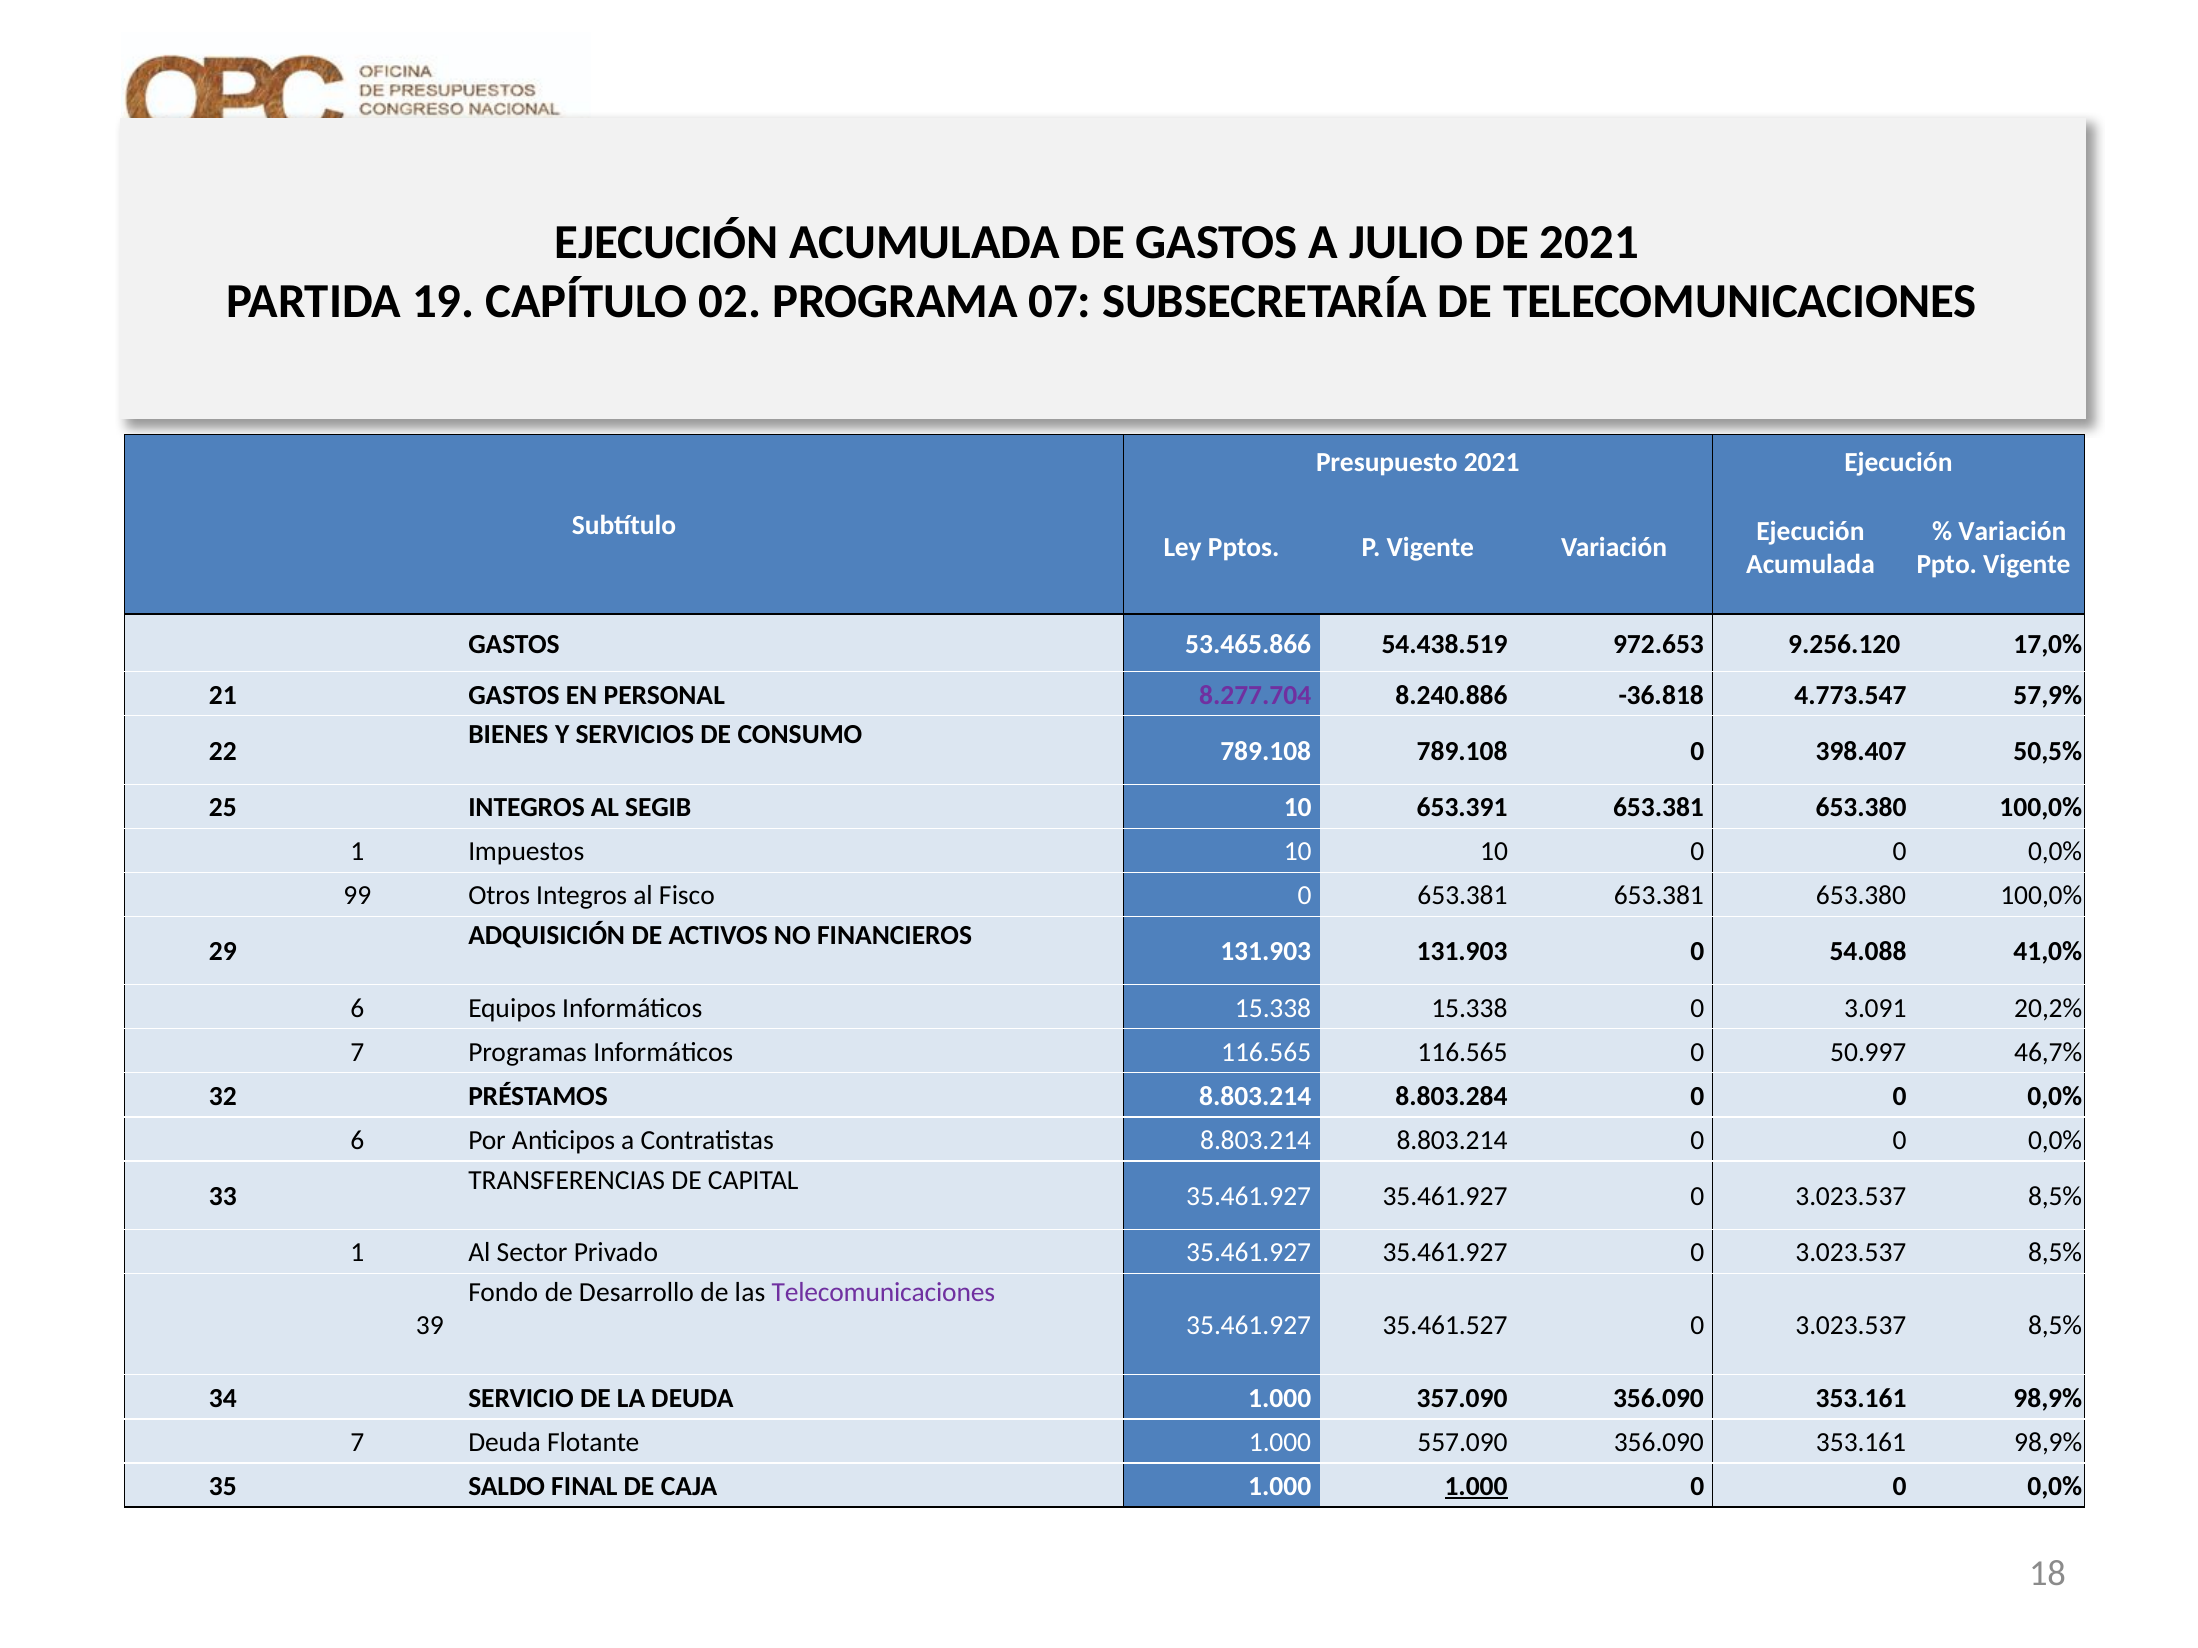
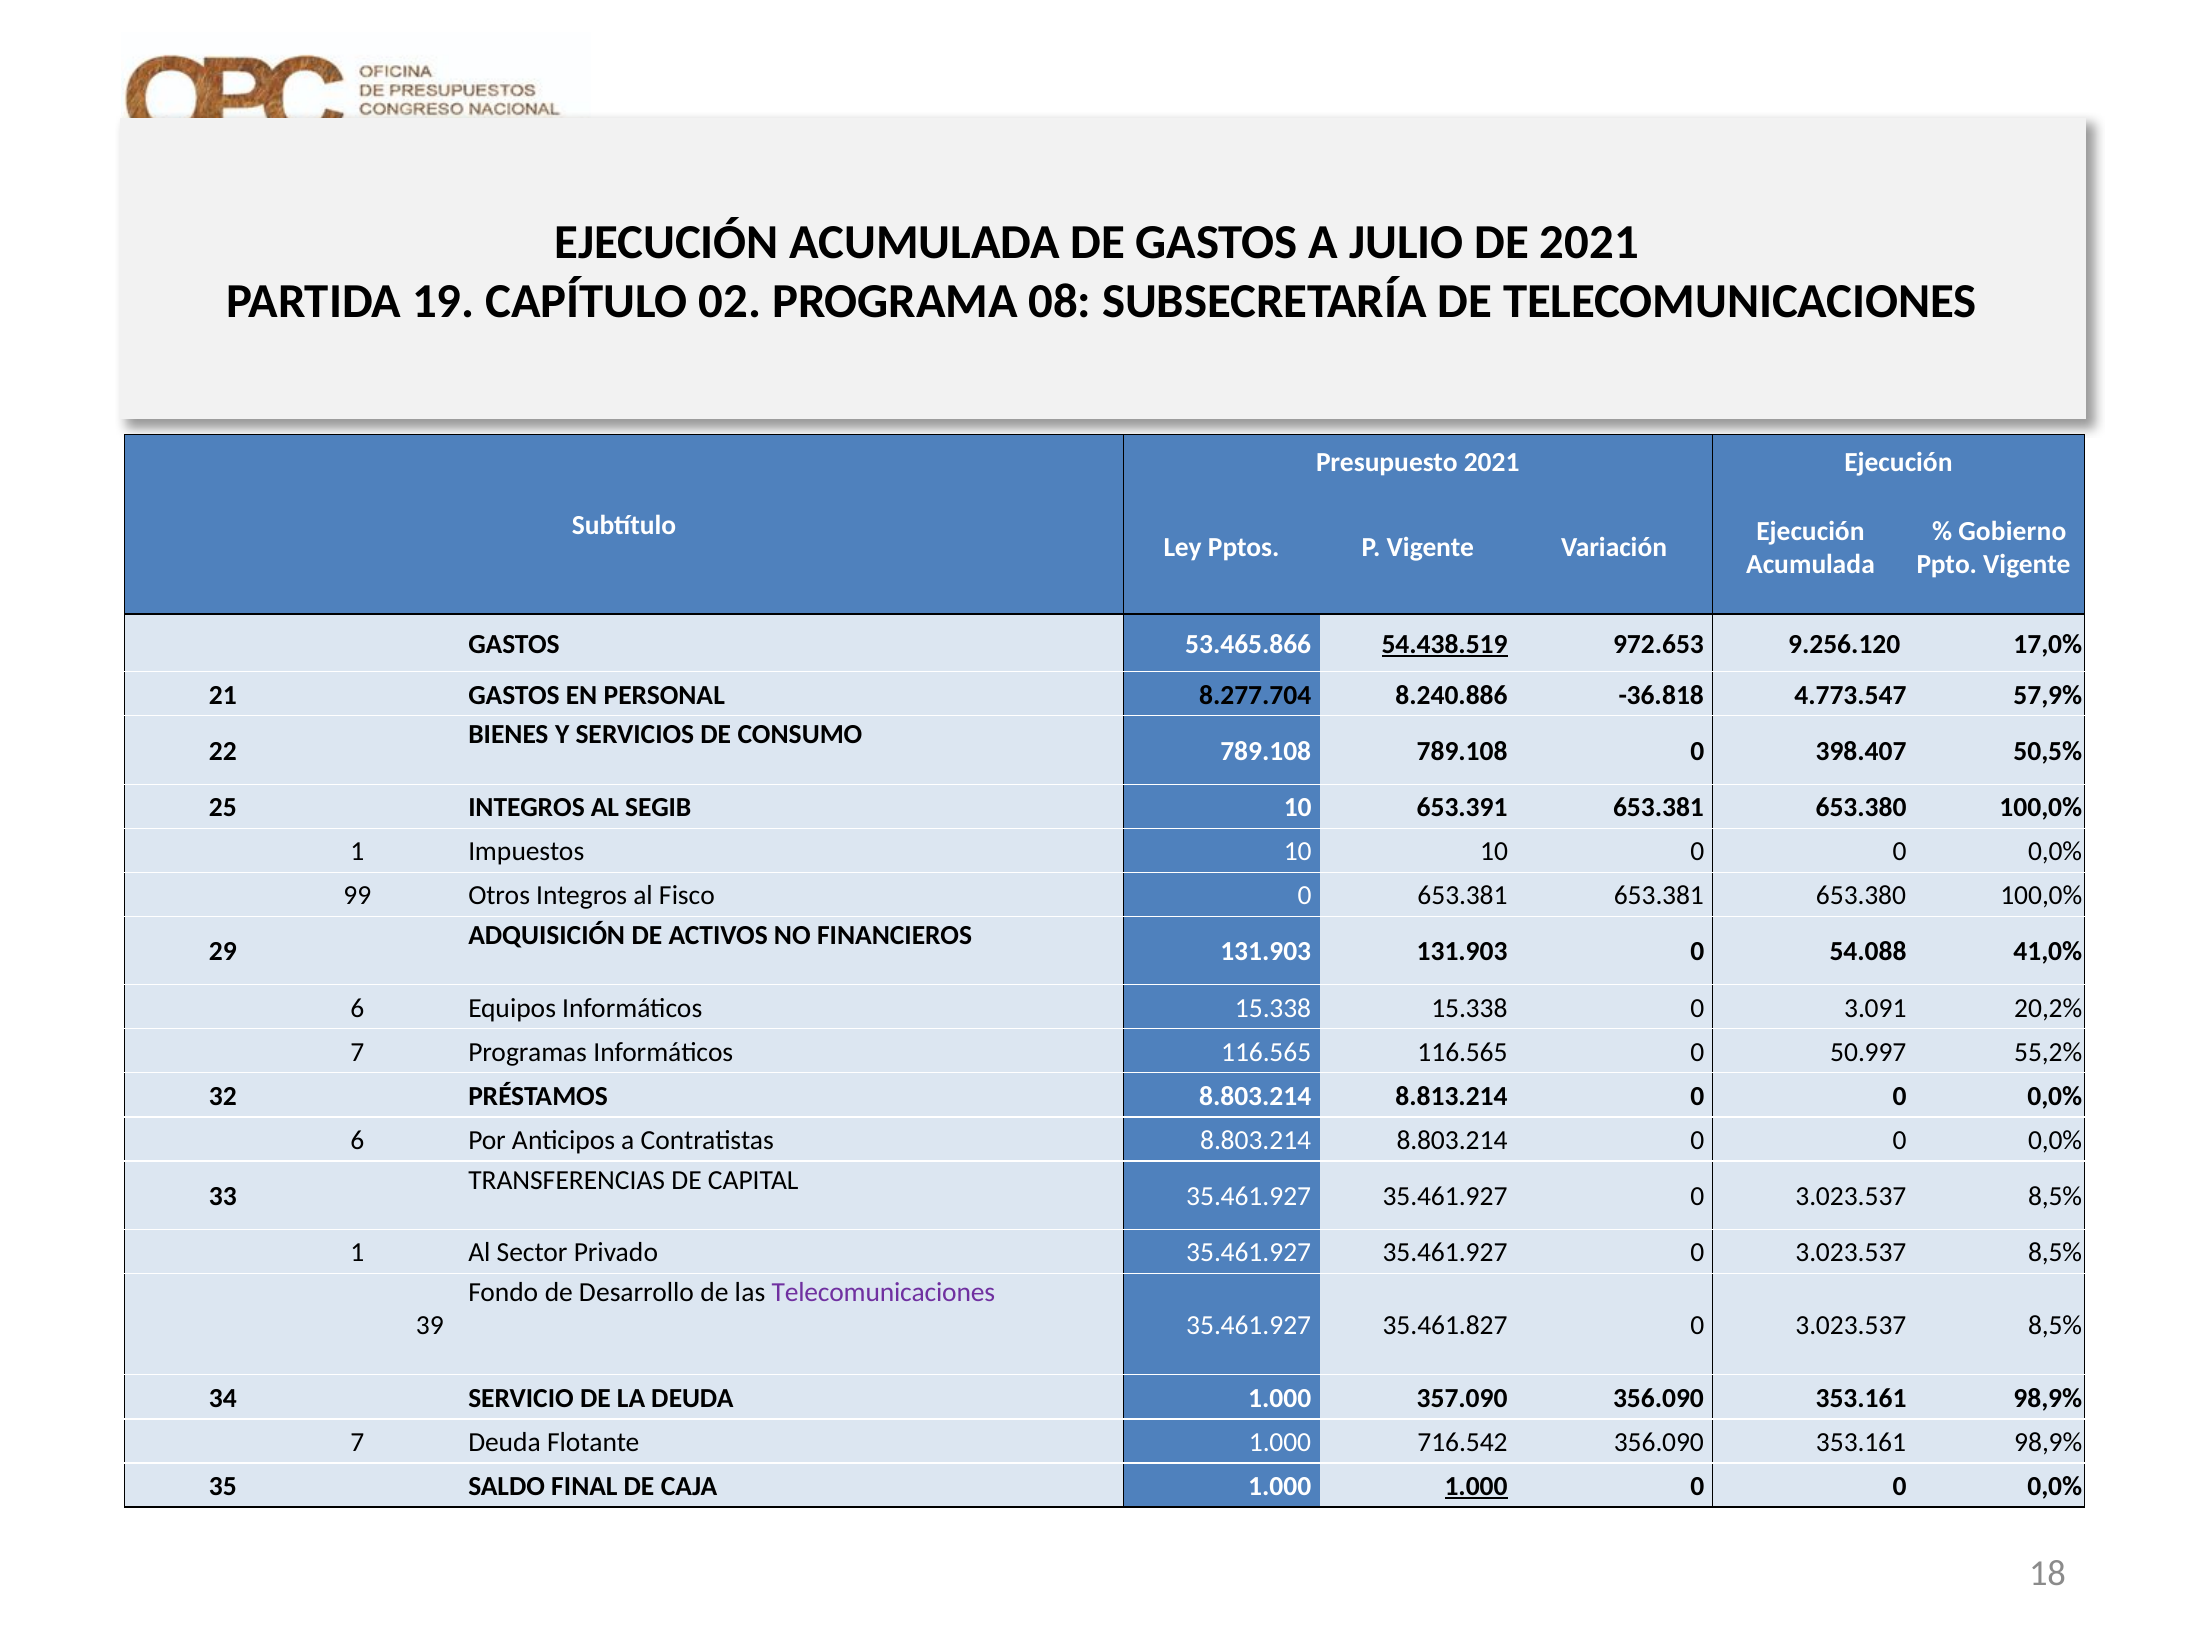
07: 07 -> 08
Variación at (2012, 531): Variación -> Gobierno
54.438.519 underline: none -> present
8.277.704 colour: purple -> black
46,7%: 46,7% -> 55,2%
8.803.284: 8.803.284 -> 8.813.214
35.461.527: 35.461.527 -> 35.461.827
557.090: 557.090 -> 716.542
